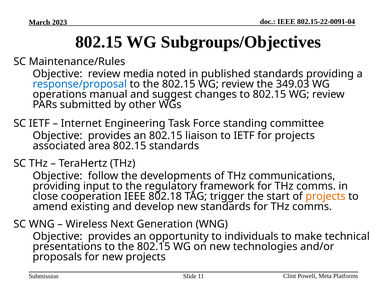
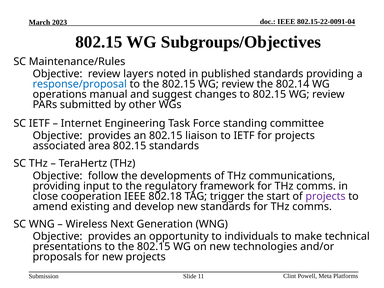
media: media -> layers
349.03: 349.03 -> 802.14
projects at (326, 196) colour: orange -> purple
